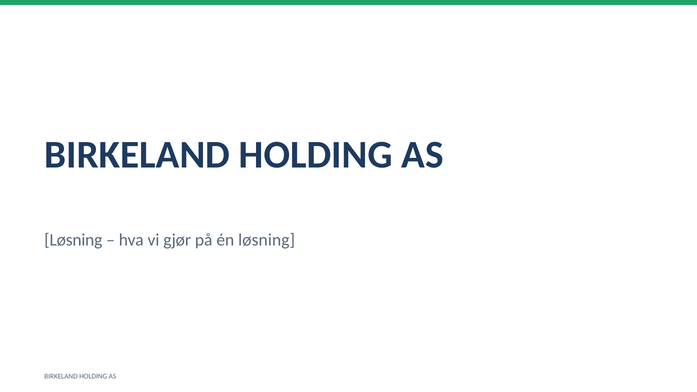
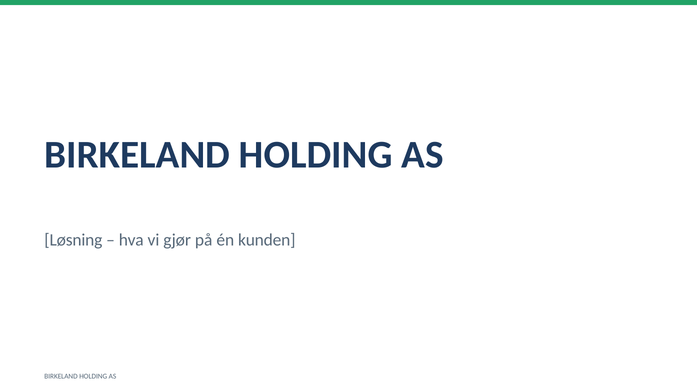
én løsning: løsning -> kunden
